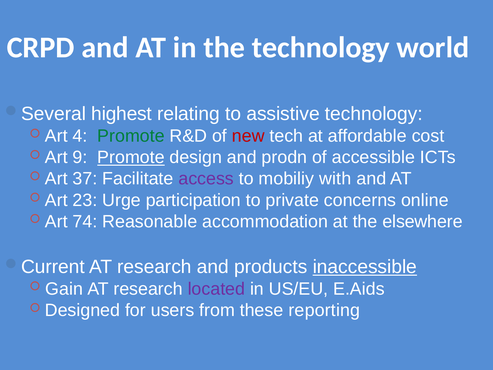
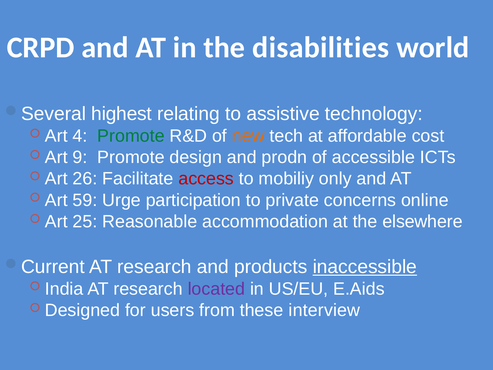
the technology: technology -> disabilities
new colour: red -> orange
Promote at (131, 157) underline: present -> none
37: 37 -> 26
access colour: purple -> red
with: with -> only
23: 23 -> 59
74: 74 -> 25
Gain: Gain -> India
reporting: reporting -> interview
